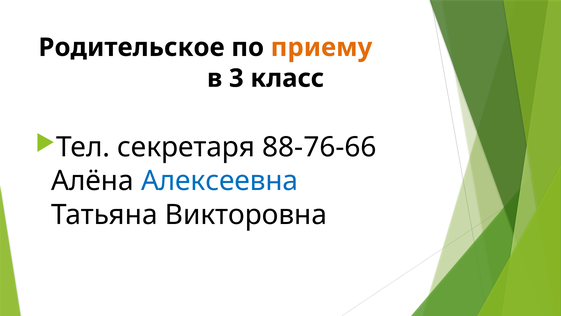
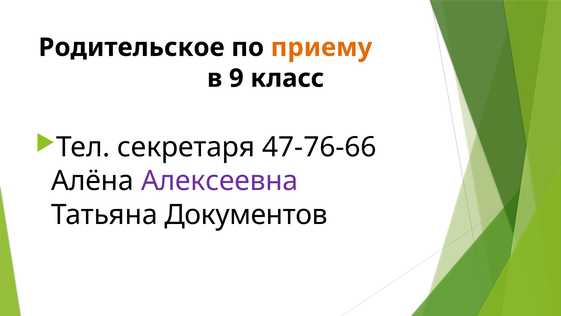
3: 3 -> 9
88-76-66: 88-76-66 -> 47-76-66
Алексеевна colour: blue -> purple
Викторовна: Викторовна -> Документов
